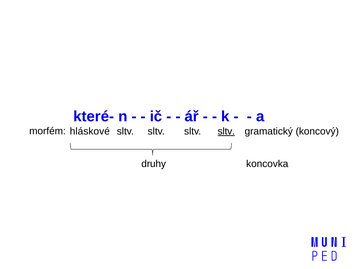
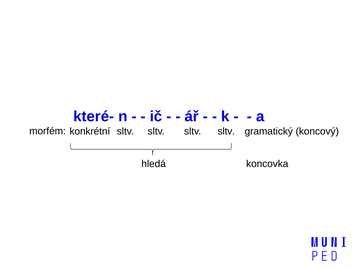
hláskové: hláskové -> konkrétní
sltv at (226, 131) underline: present -> none
druhy: druhy -> hledá
